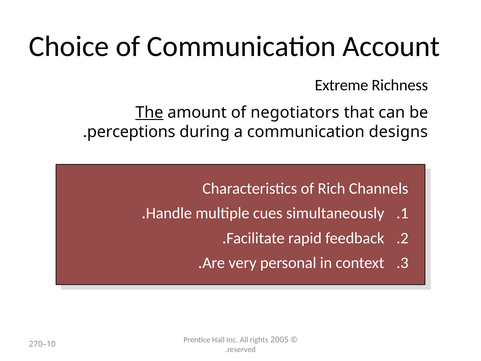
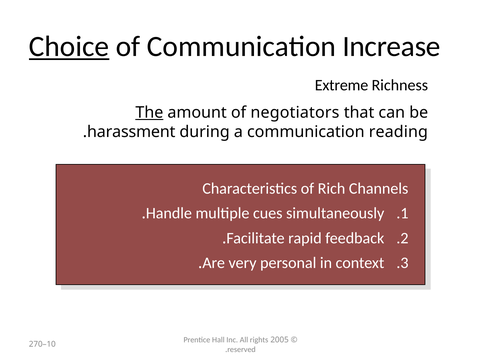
Choice underline: none -> present
Account: Account -> Increase
perceptions: perceptions -> harassment
designs: designs -> reading
